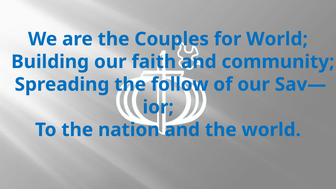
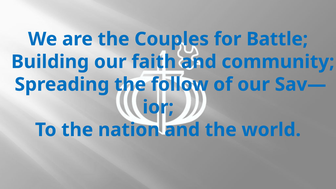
for World: World -> Battle
